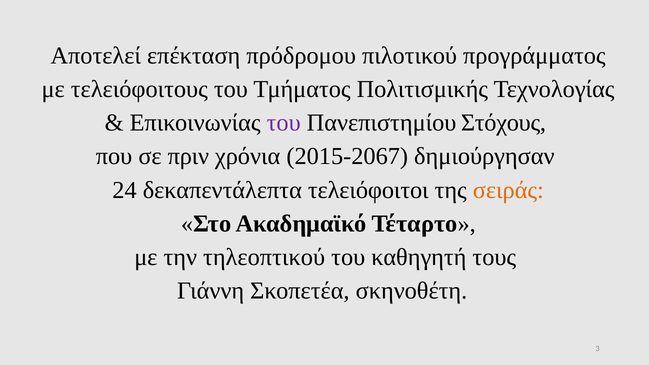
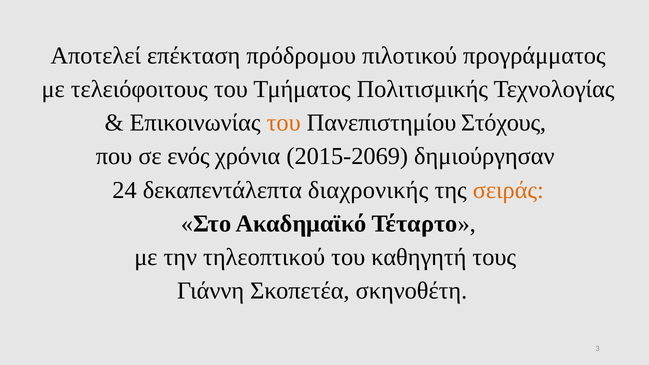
του at (284, 123) colour: purple -> orange
πριν: πριν -> ενός
2015-2067: 2015-2067 -> 2015-2069
τελειόφοιτοι: τελειόφοιτοι -> διαχρονικής
